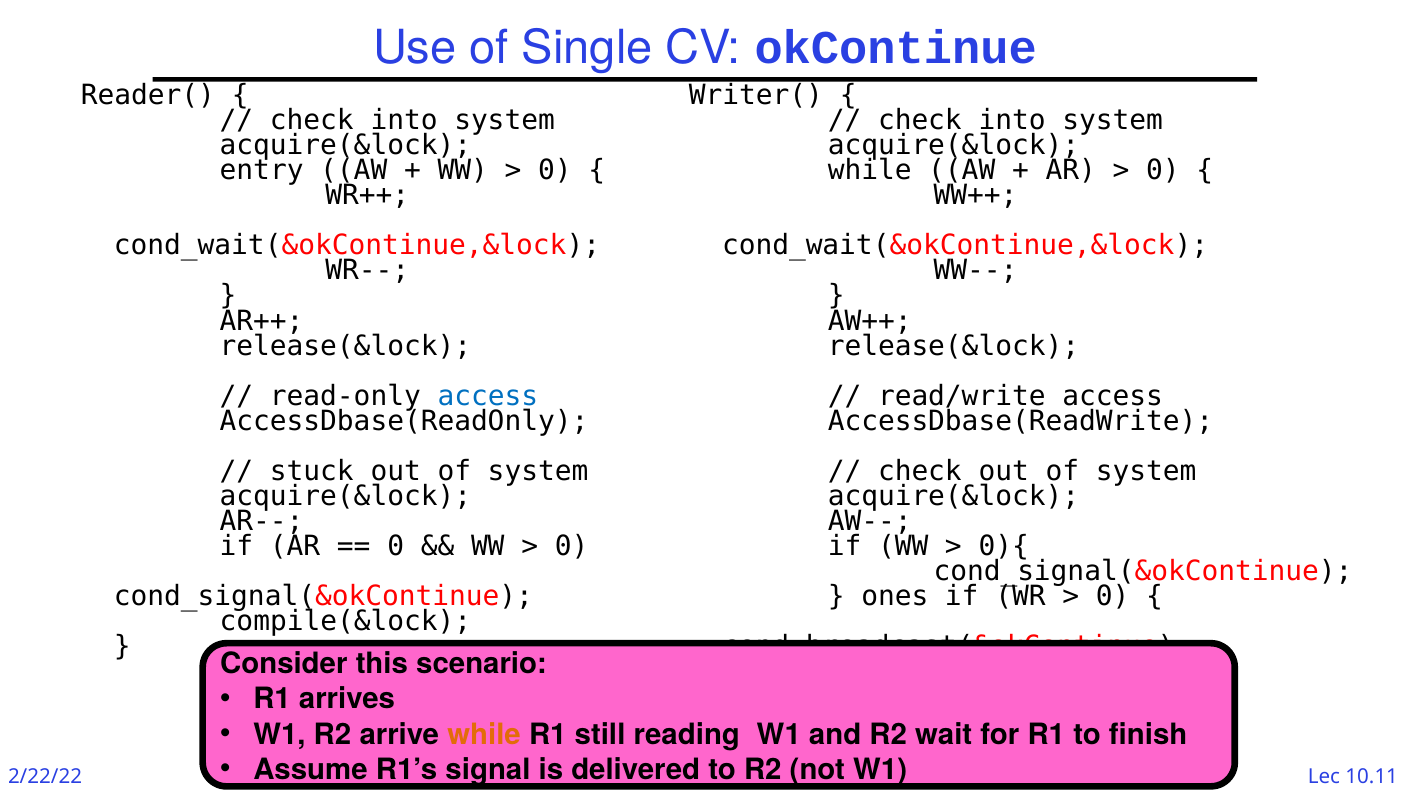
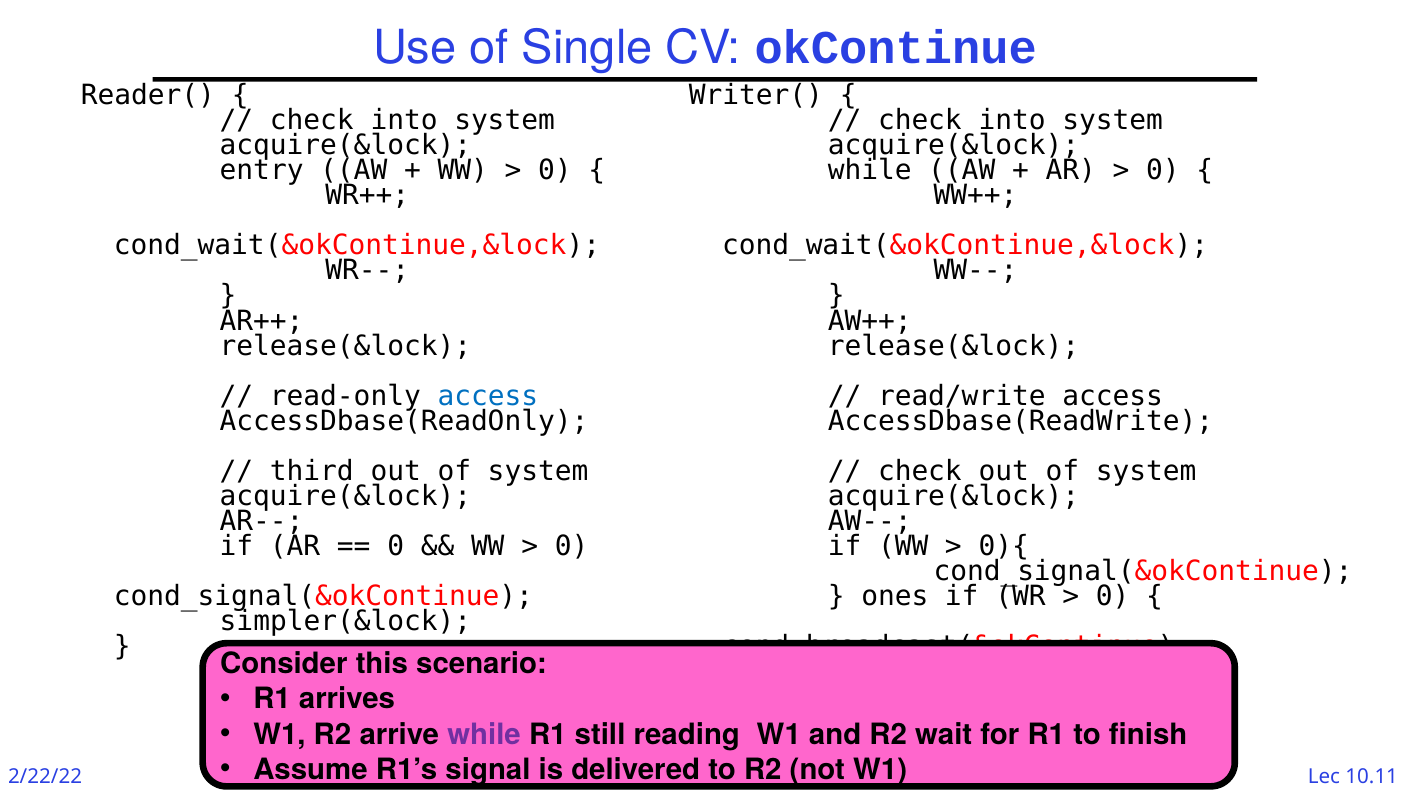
stuck: stuck -> third
compile(&lock: compile(&lock -> simpler(&lock
while at (484, 735) colour: orange -> purple
